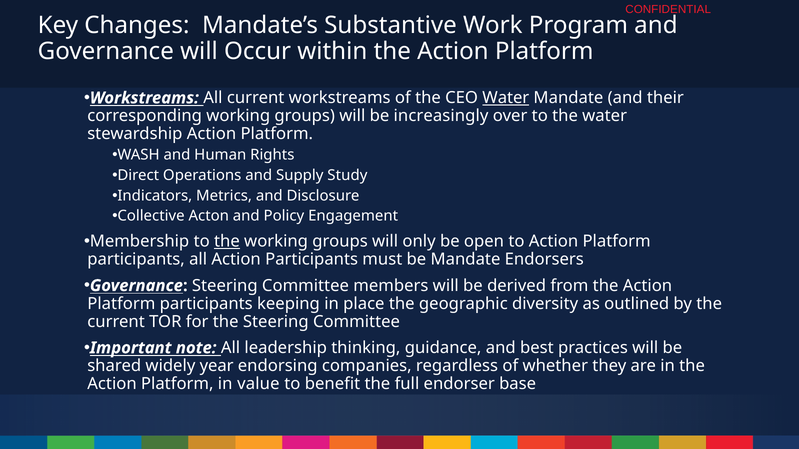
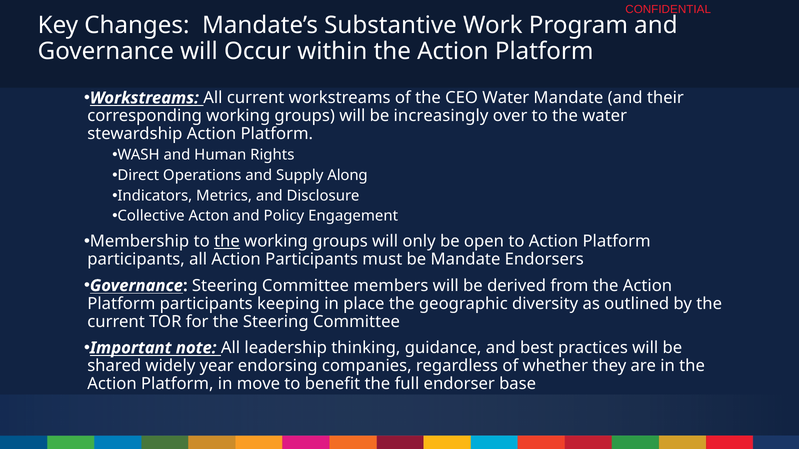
Water at (506, 98) underline: present -> none
Study: Study -> Along
value: value -> move
